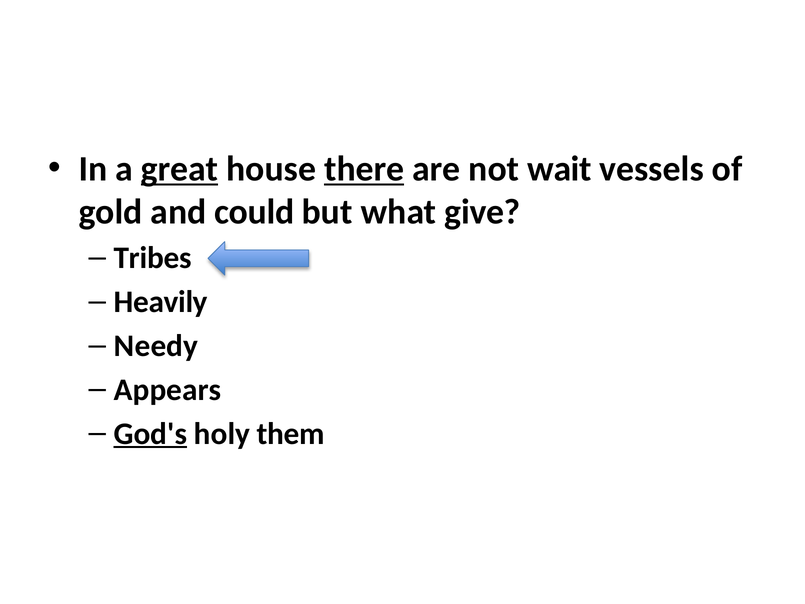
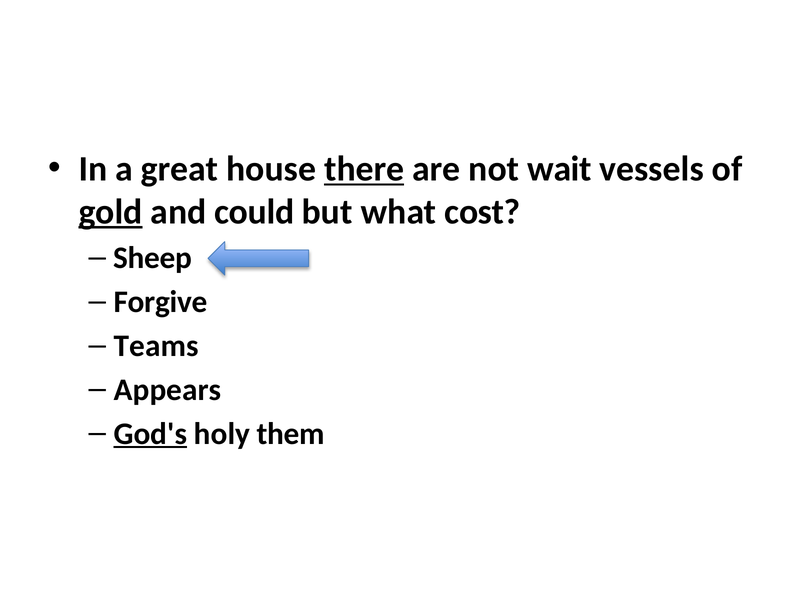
great underline: present -> none
gold underline: none -> present
give: give -> cost
Tribes: Tribes -> Sheep
Heavily: Heavily -> Forgive
Needy: Needy -> Teams
